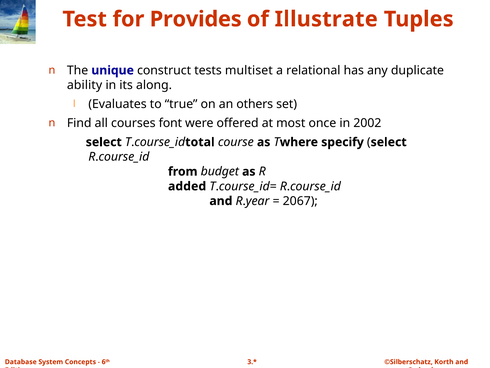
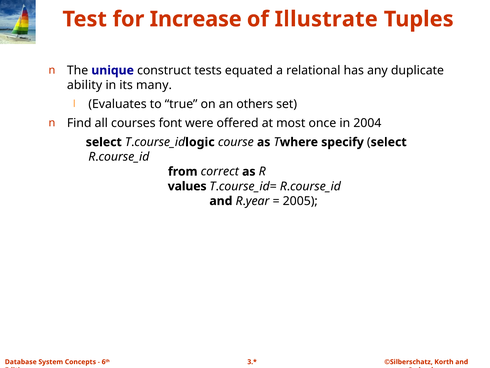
Provides: Provides -> Increase
multiset: multiset -> equated
along: along -> many
2002: 2002 -> 2004
total: total -> logic
budget: budget -> correct
added: added -> values
2067: 2067 -> 2005
